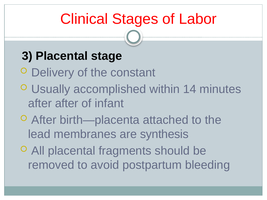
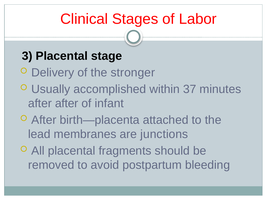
constant: constant -> stronger
14: 14 -> 37
synthesis: synthesis -> junctions
